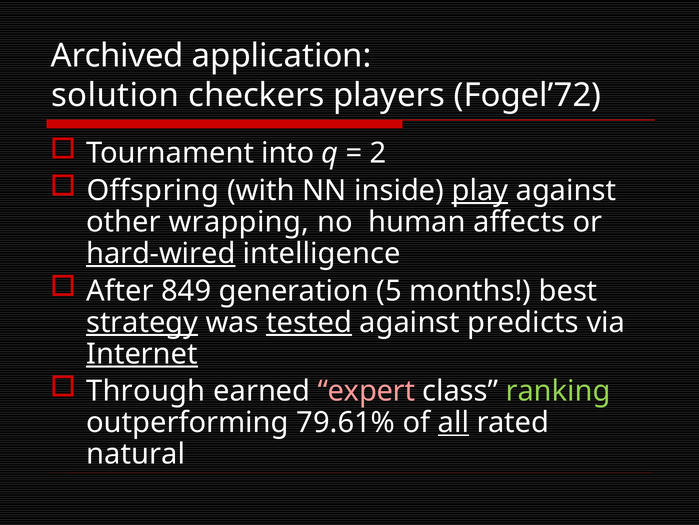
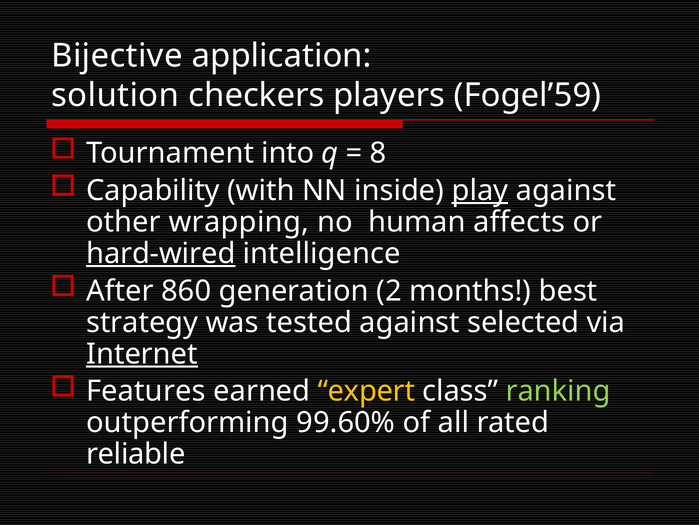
Archived: Archived -> Bijective
Fogel’72: Fogel’72 -> Fogel’59
2: 2 -> 8
Offspring: Offspring -> Capability
849: 849 -> 860
5: 5 -> 2
strategy underline: present -> none
tested underline: present -> none
predicts: predicts -> selected
Through: Through -> Features
expert colour: pink -> yellow
79.61%: 79.61% -> 99.60%
all underline: present -> none
natural: natural -> reliable
